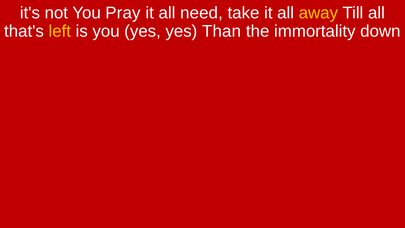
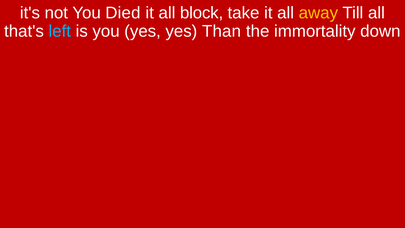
Pray: Pray -> Died
need: need -> block
left colour: yellow -> light blue
